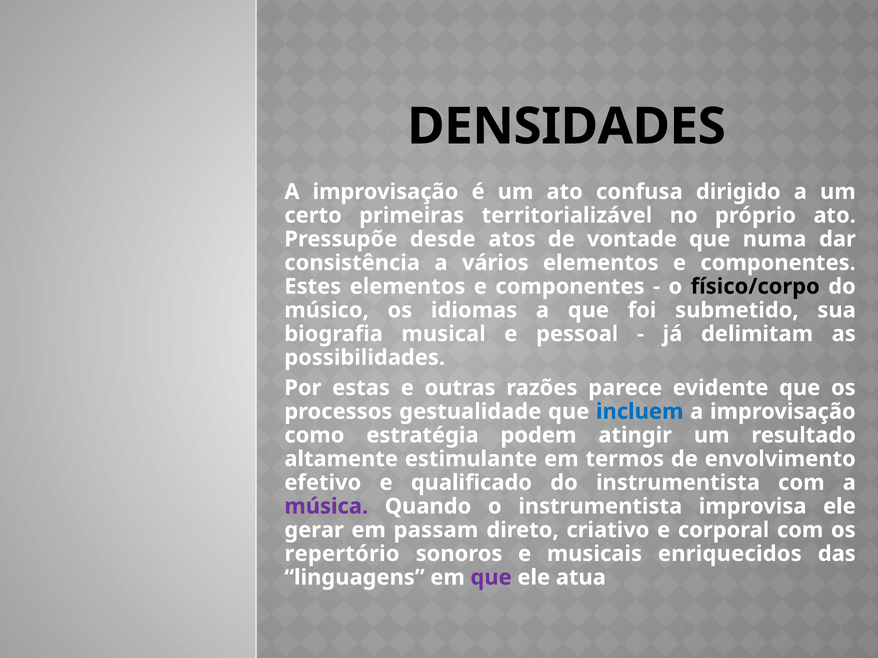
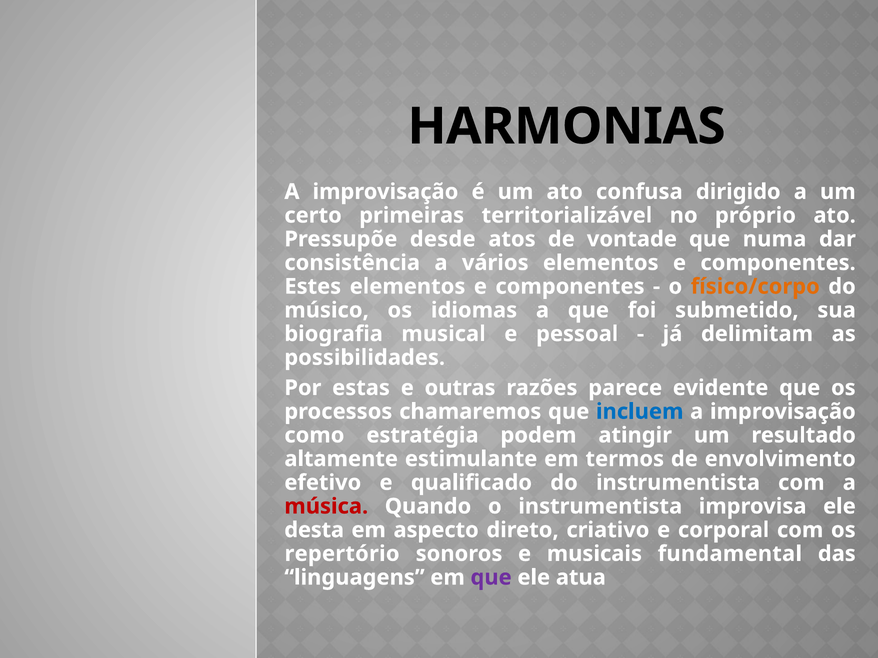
DENSIDADES: DENSIDADES -> HARMONIAS
físico/corpo colour: black -> orange
gestualidade: gestualidade -> chamaremos
música colour: purple -> red
gerar: gerar -> desta
passam: passam -> aspecto
enriquecidos: enriquecidos -> fundamental
